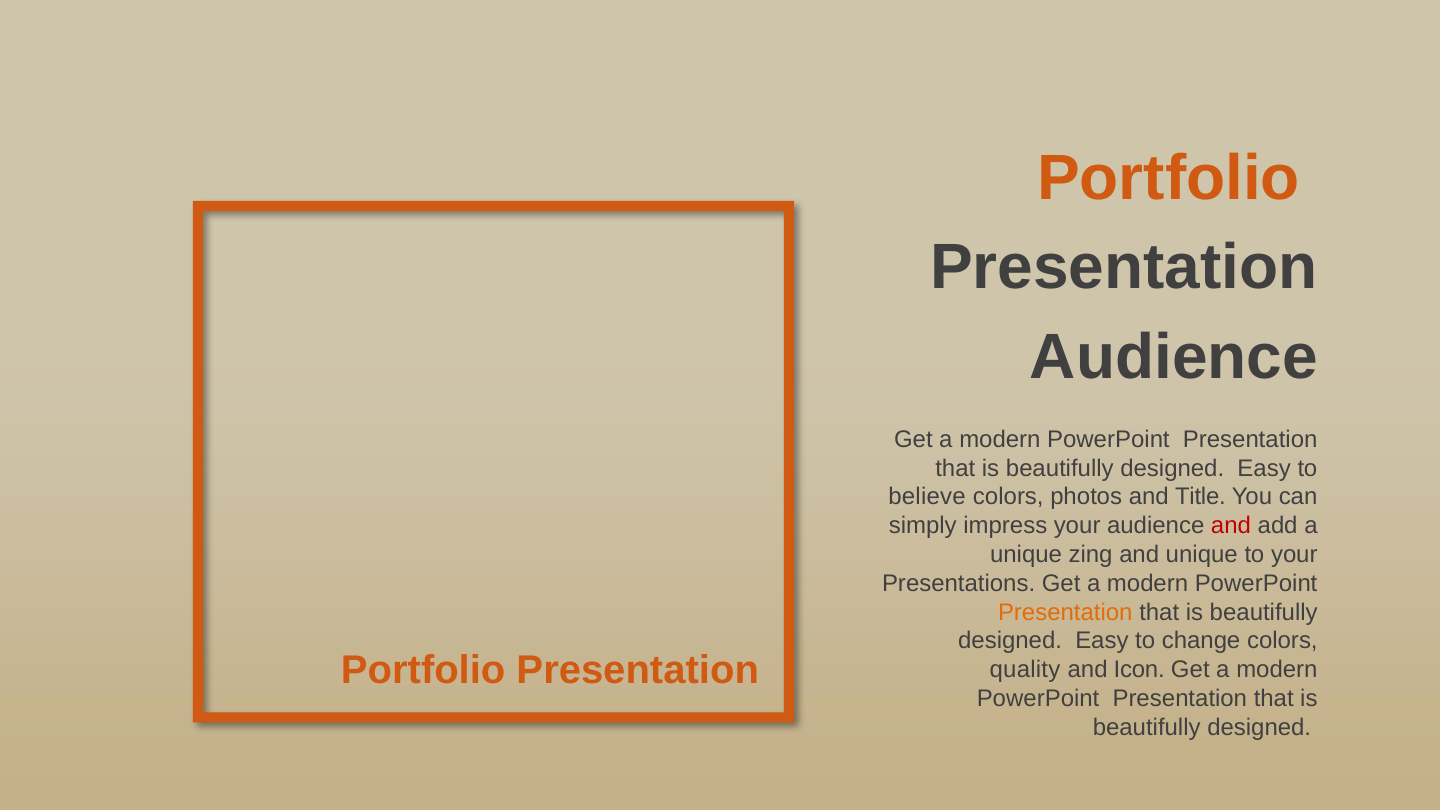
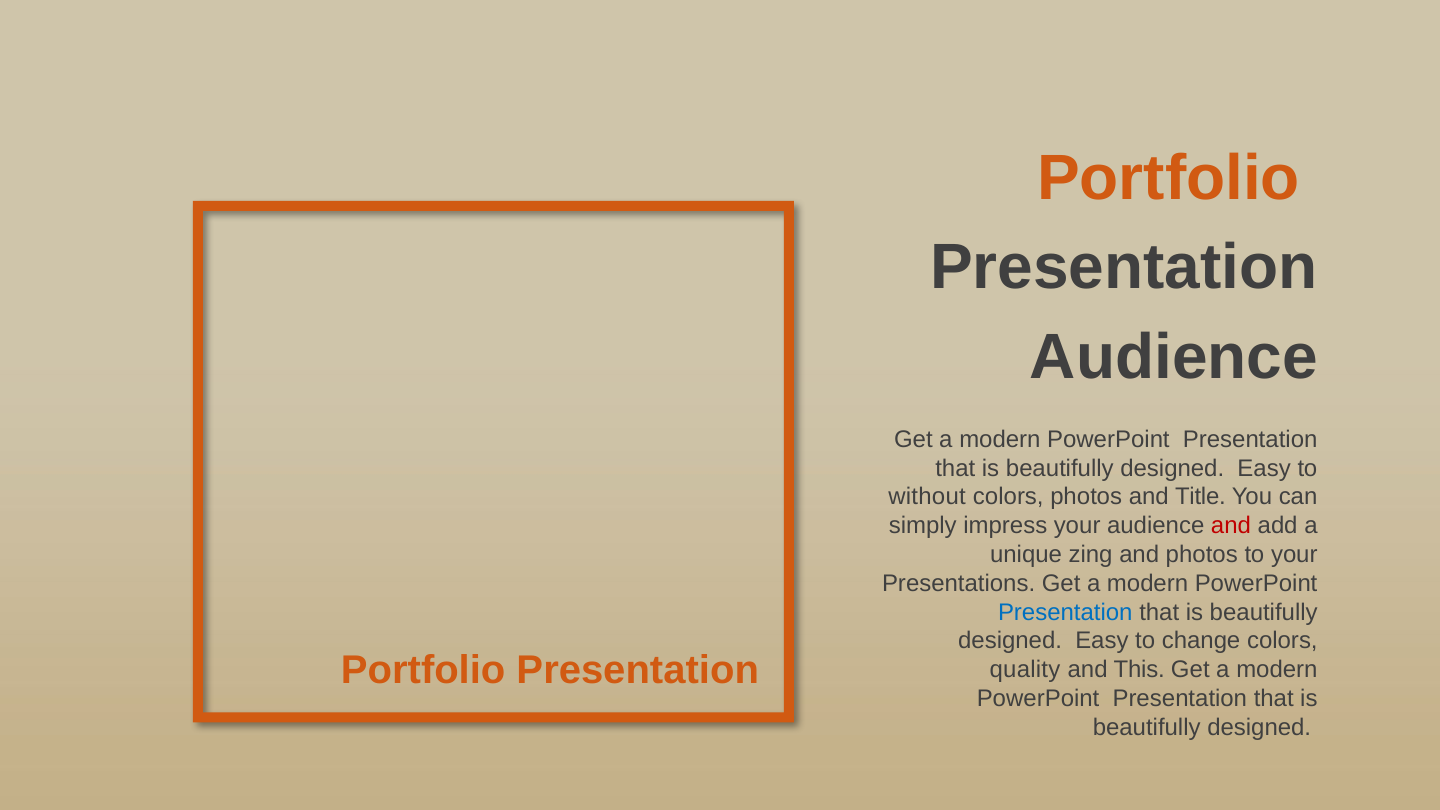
believe: believe -> without
and unique: unique -> photos
Presentation at (1065, 612) colour: orange -> blue
Icon: Icon -> This
